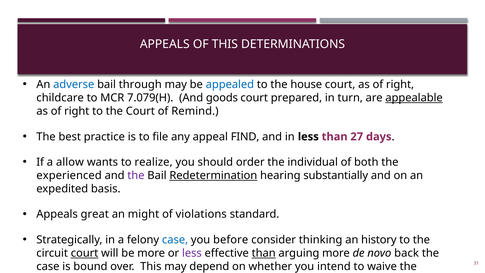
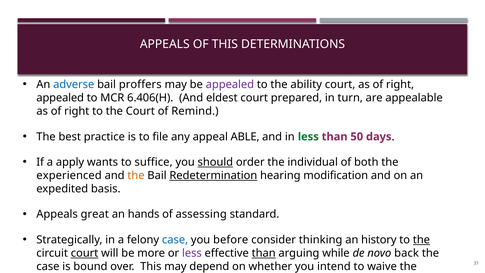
through: through -> proffers
appealed at (230, 84) colour: blue -> purple
house: house -> ability
childcare at (60, 98): childcare -> appealed
7.079(H: 7.079(H -> 6.406(H
goods: goods -> eldest
appealable underline: present -> none
FIND: FIND -> ABLE
less at (308, 137) colour: black -> green
27: 27 -> 50
allow: allow -> apply
realize: realize -> suffice
should underline: none -> present
the at (136, 175) colour: purple -> orange
substantially: substantially -> modification
might: might -> hands
violations: violations -> assessing
the at (421, 240) underline: none -> present
arguing more: more -> while
